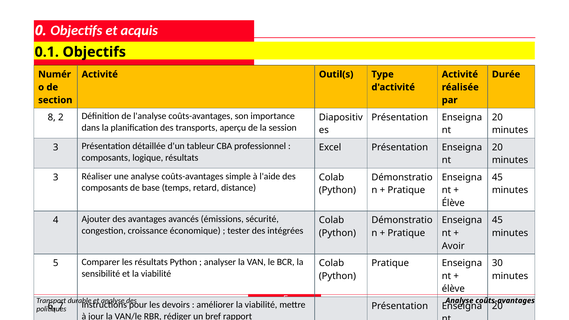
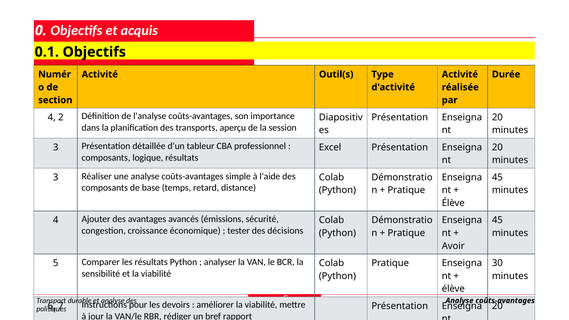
8 at (52, 117): 8 -> 4
intégrées: intégrées -> décisions
